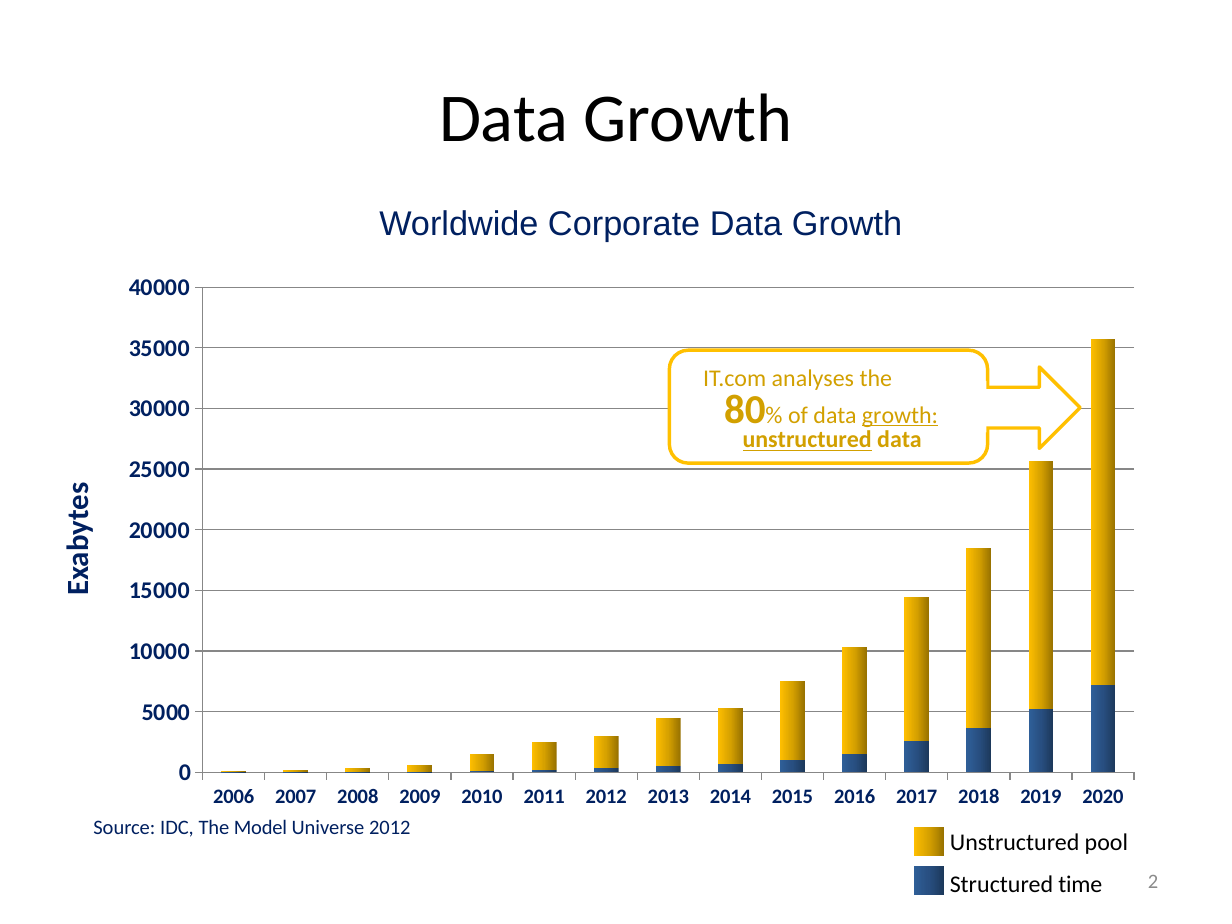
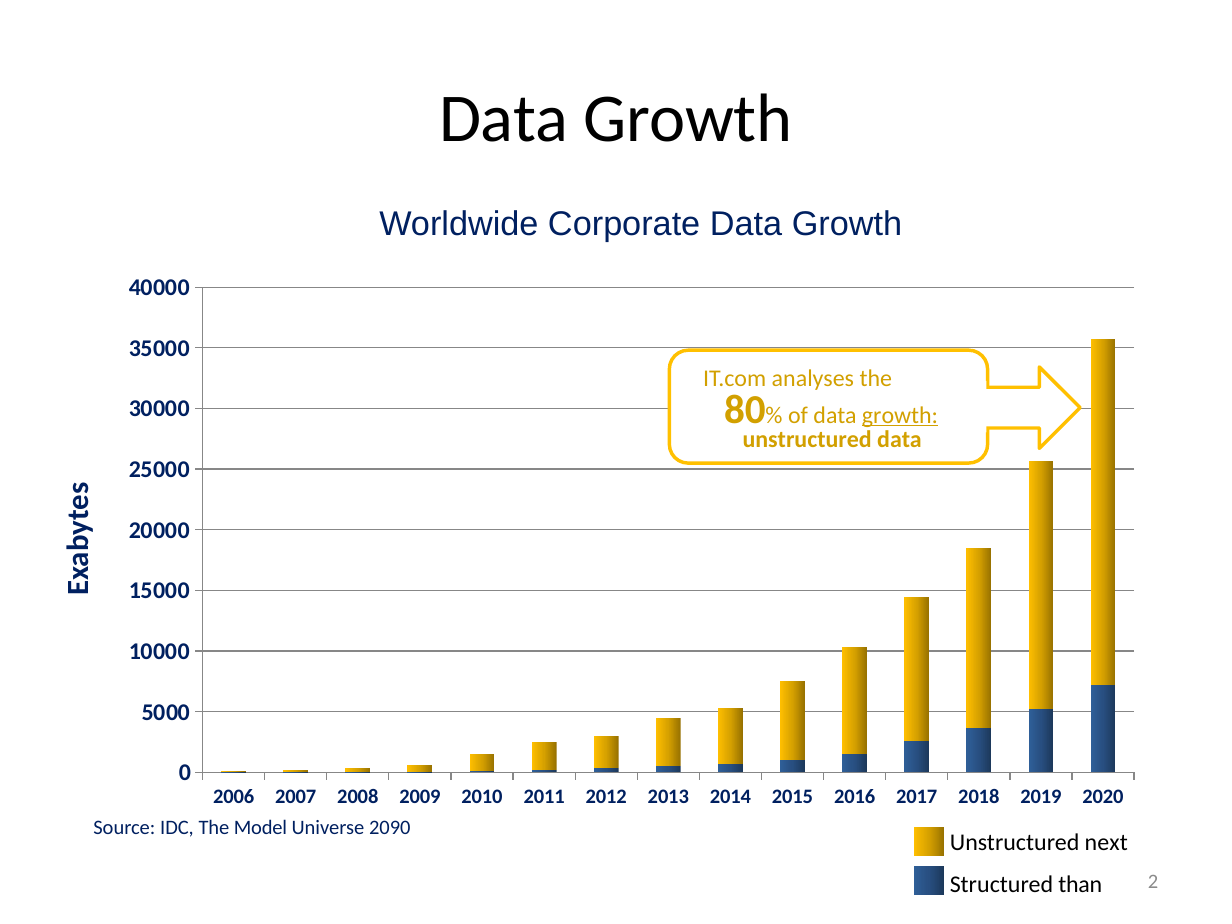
unstructured at (807, 440) underline: present -> none
Universe 2012: 2012 -> 2090
pool: pool -> next
time: time -> than
